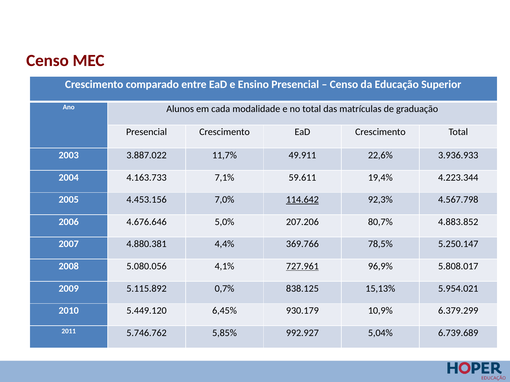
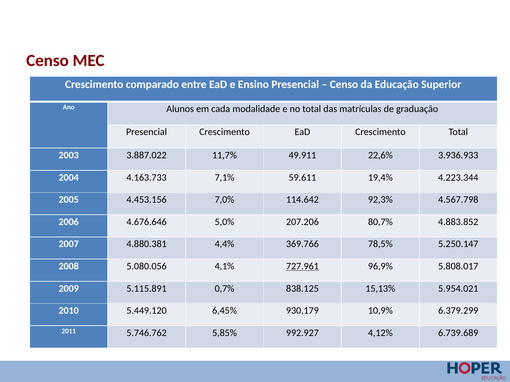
114.642 underline: present -> none
5.115.892: 5.115.892 -> 5.115.891
5,04%: 5,04% -> 4,12%
